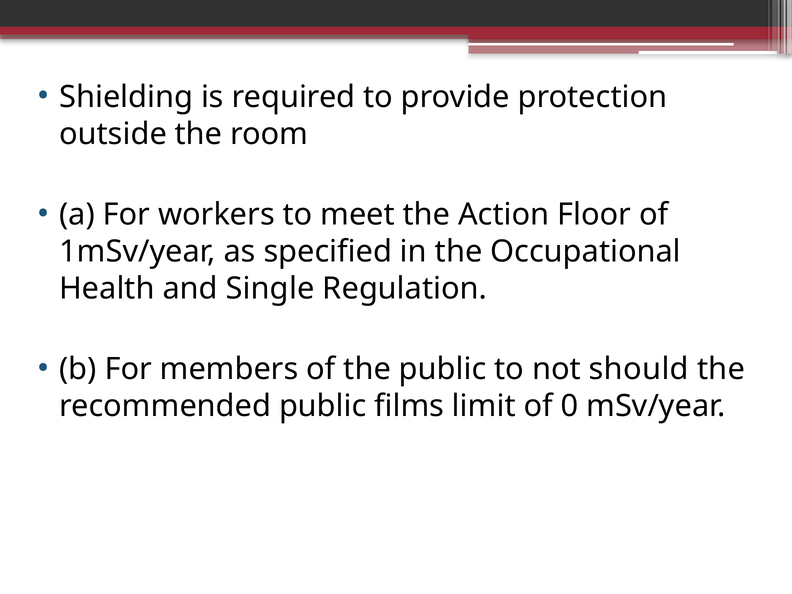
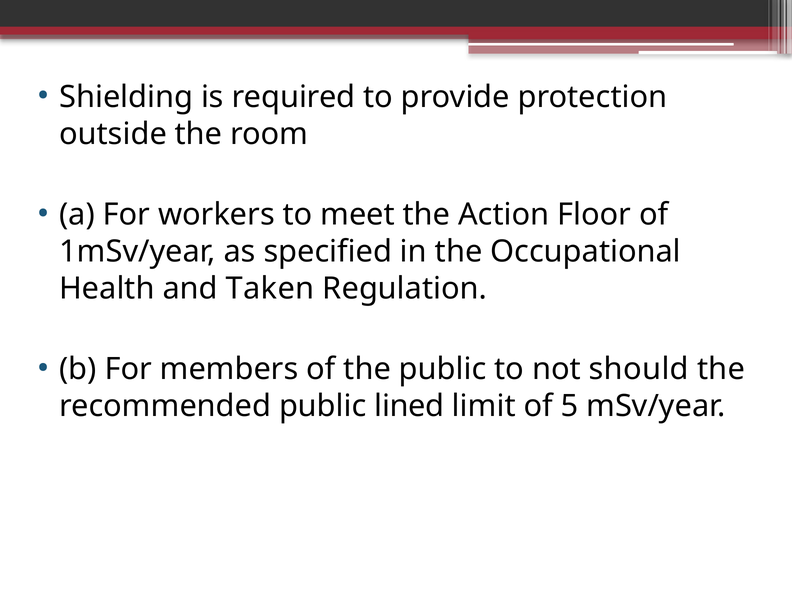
Single: Single -> Taken
films: films -> lined
0: 0 -> 5
